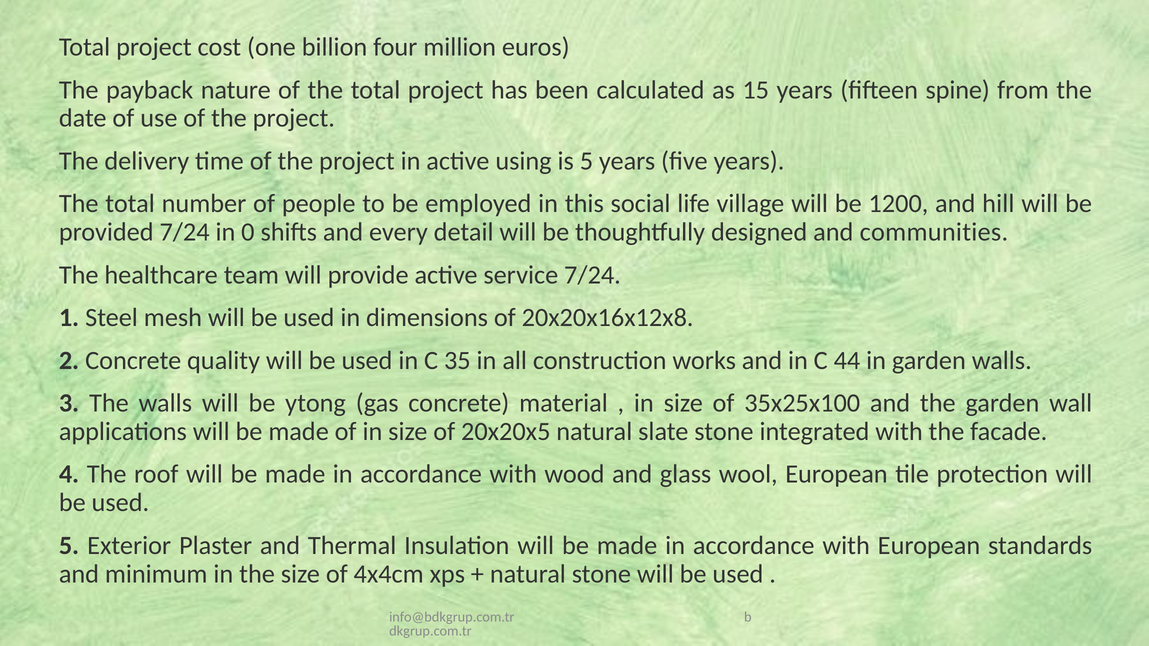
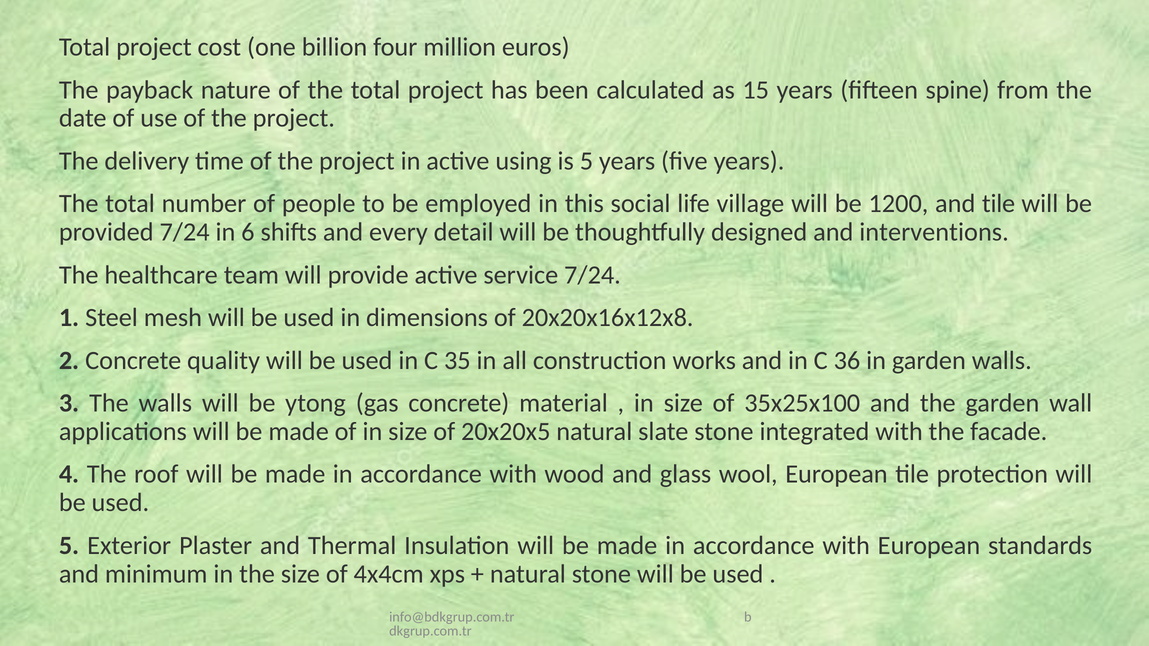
and hill: hill -> tile
0: 0 -> 6
communities: communities -> interventions
44: 44 -> 36
